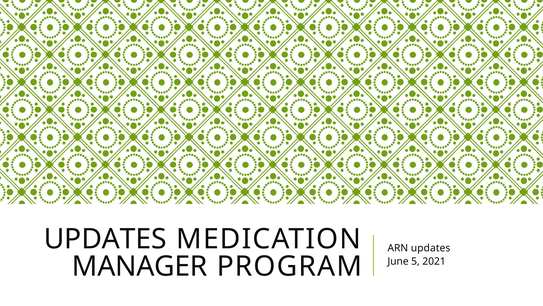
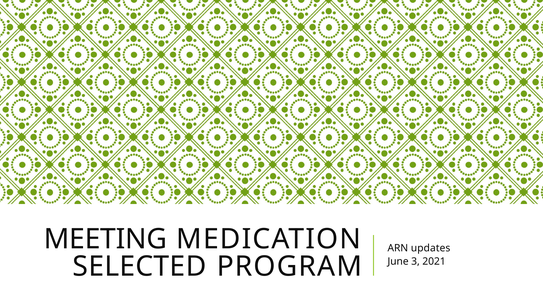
UPDATES at (105, 239): UPDATES -> MEETING
MANAGER: MANAGER -> SELECTED
5: 5 -> 3
